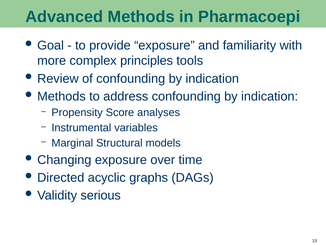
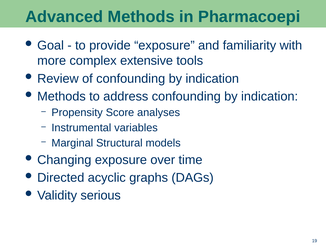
principles: principles -> extensive
